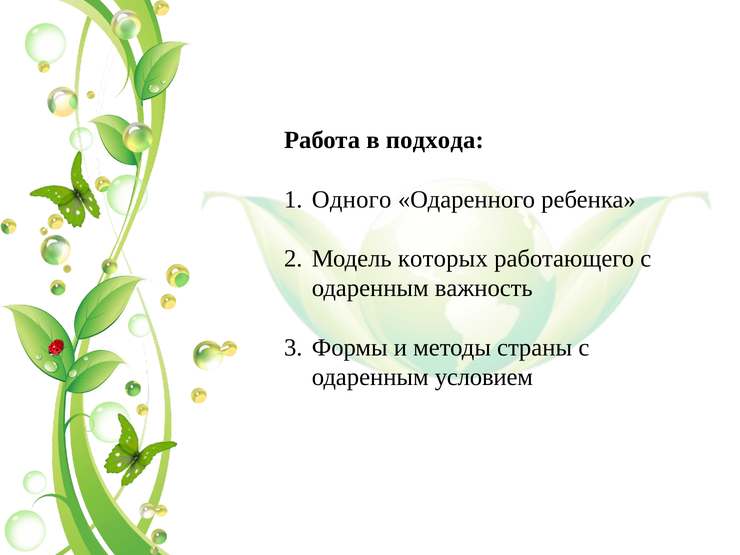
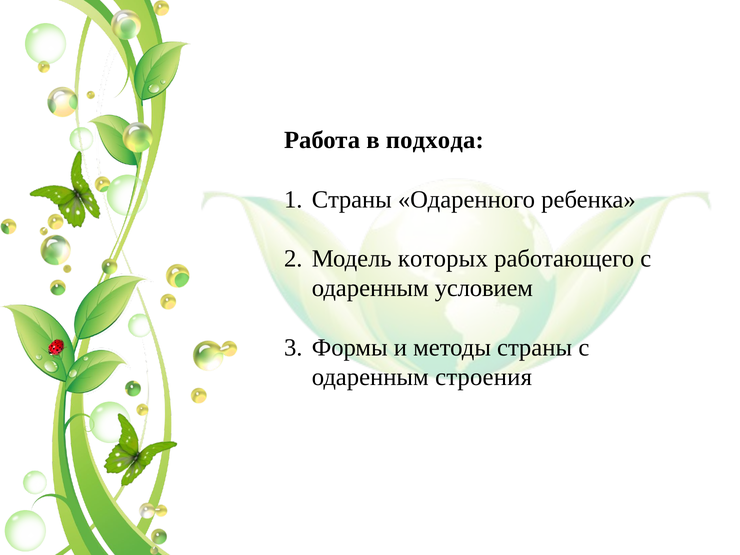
Одного at (352, 199): Одного -> Страны
важность: важность -> условием
условием: условием -> строения
